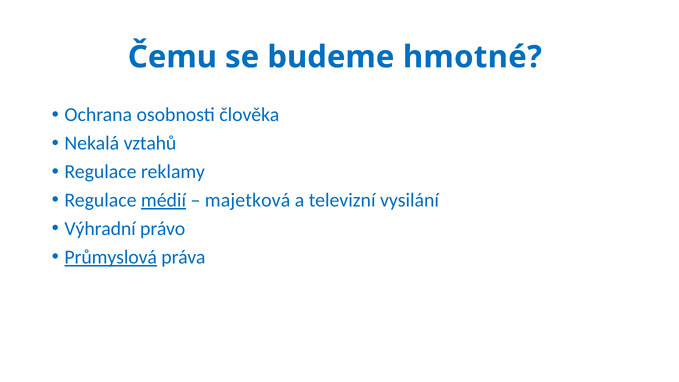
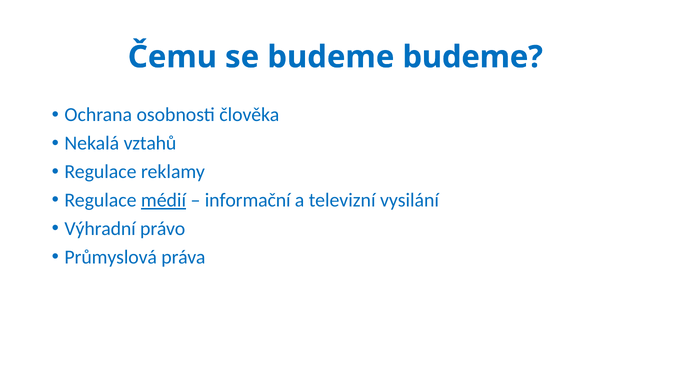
budeme hmotné: hmotné -> budeme
majetková: majetková -> informační
Průmyslová underline: present -> none
